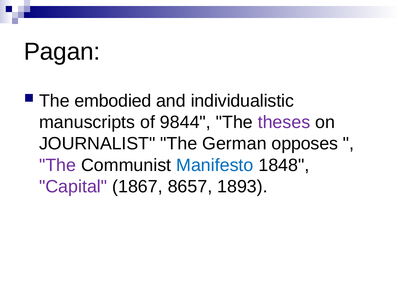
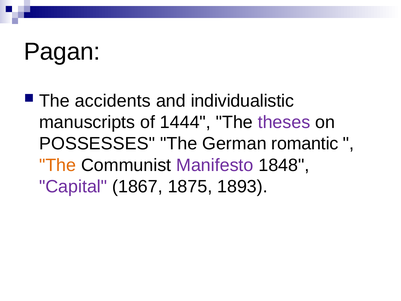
embodied: embodied -> accidents
9844: 9844 -> 1444
JOURNALIST: JOURNALIST -> POSSESSES
opposes: opposes -> romantic
The at (58, 165) colour: purple -> orange
Manifesto colour: blue -> purple
8657: 8657 -> 1875
